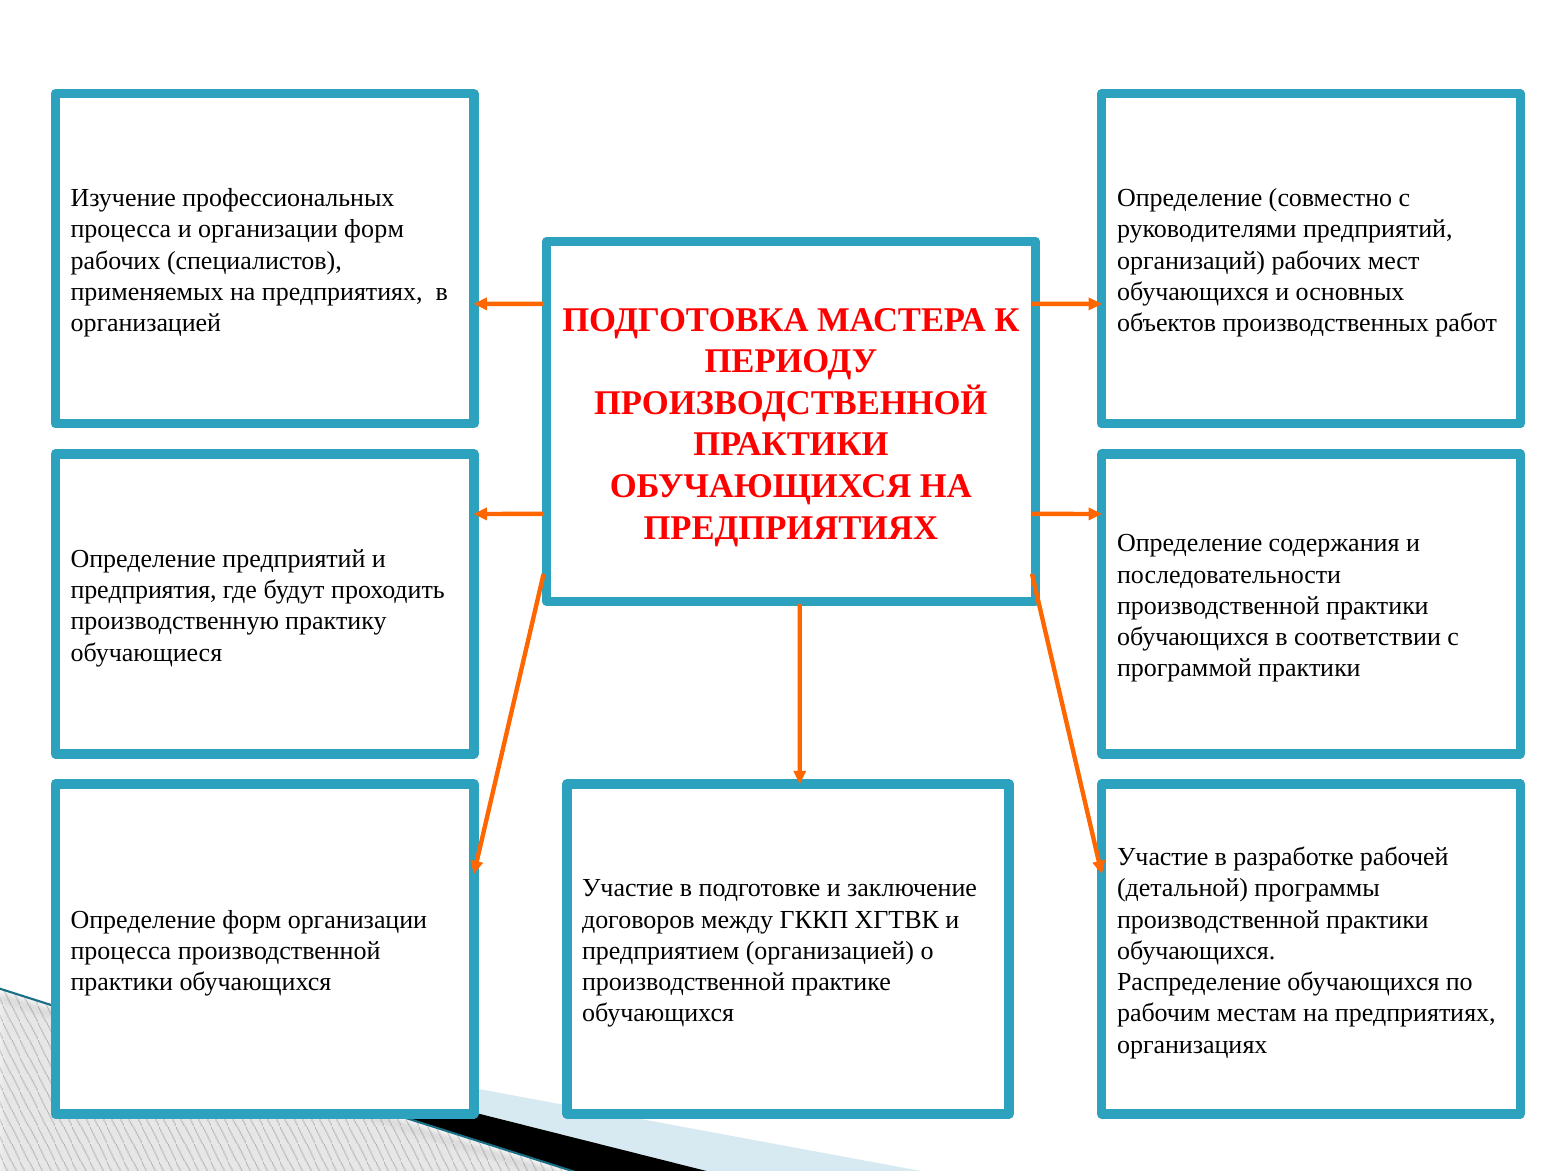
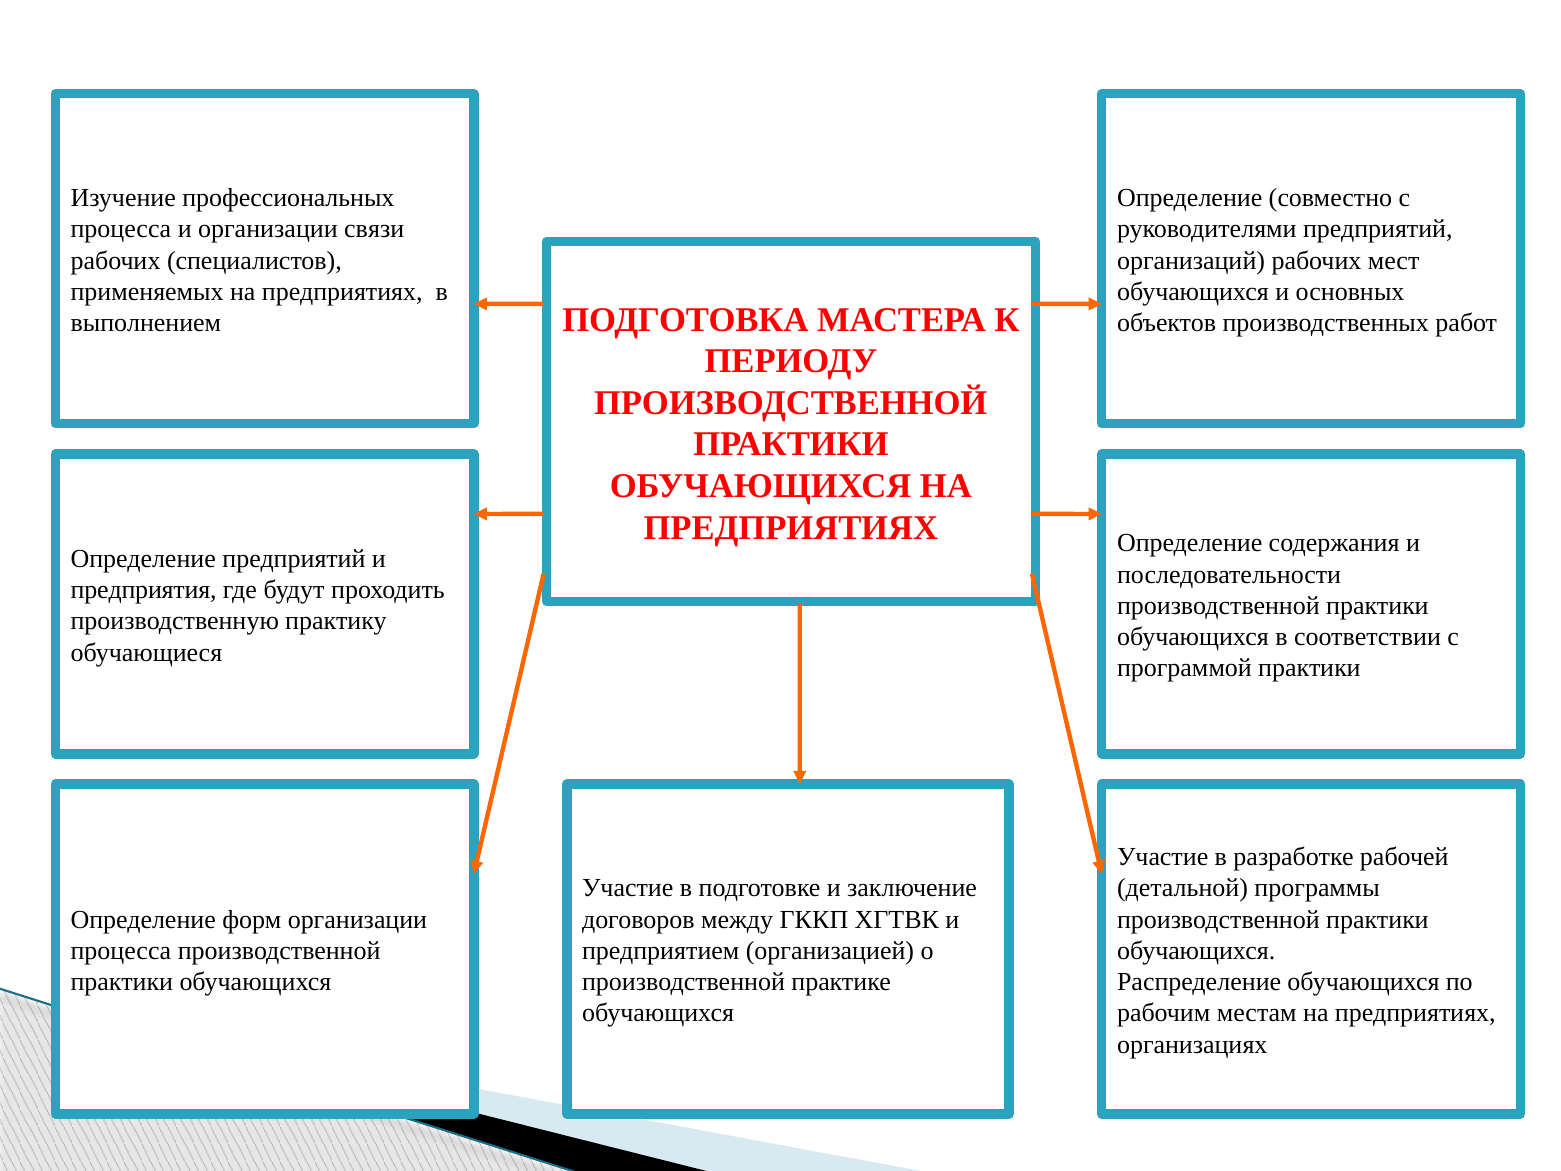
организации форм: форм -> связи
организацией at (146, 323): организацией -> выполнением
